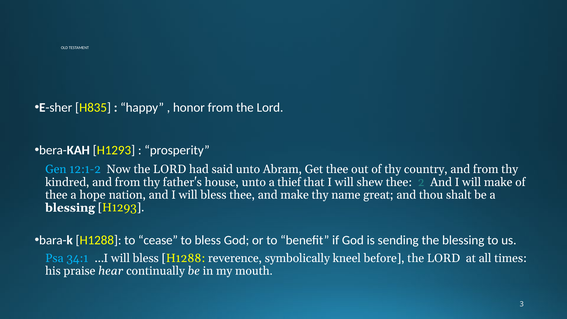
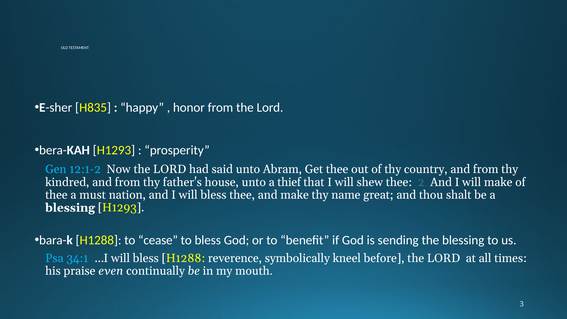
hope: hope -> must
hear: hear -> even
